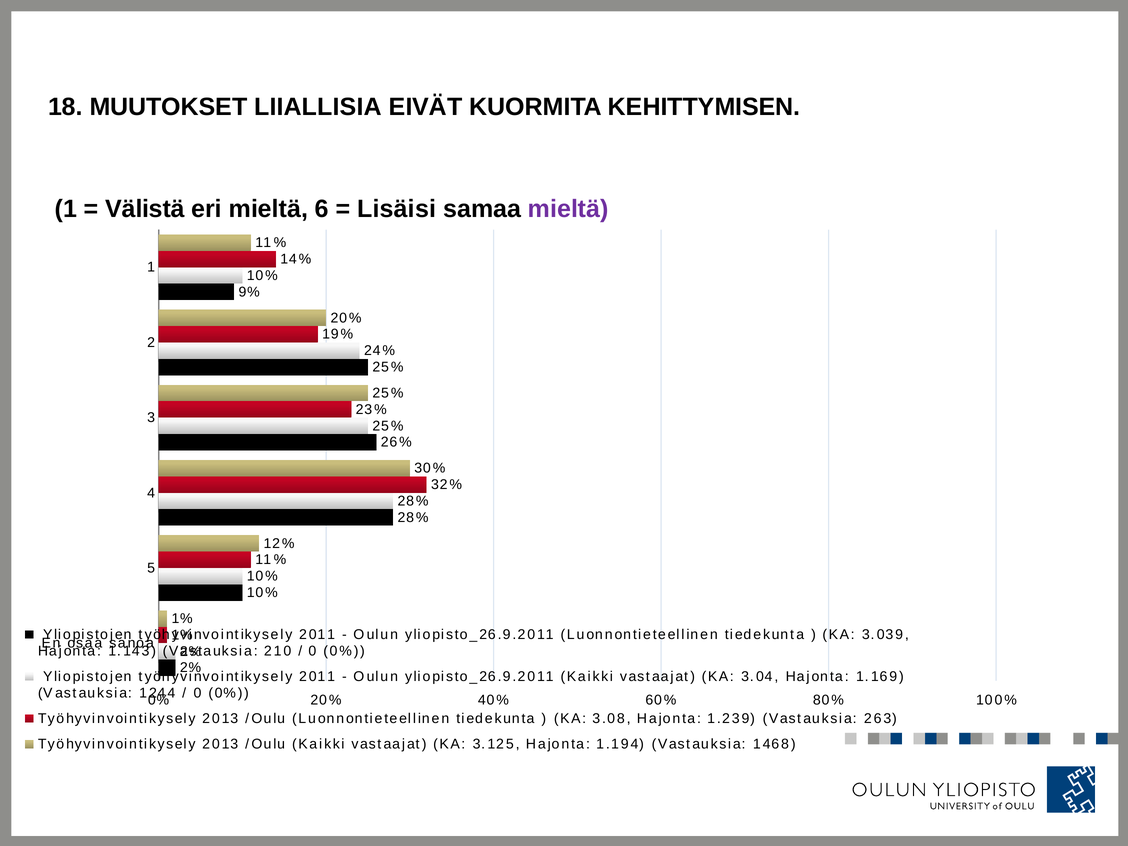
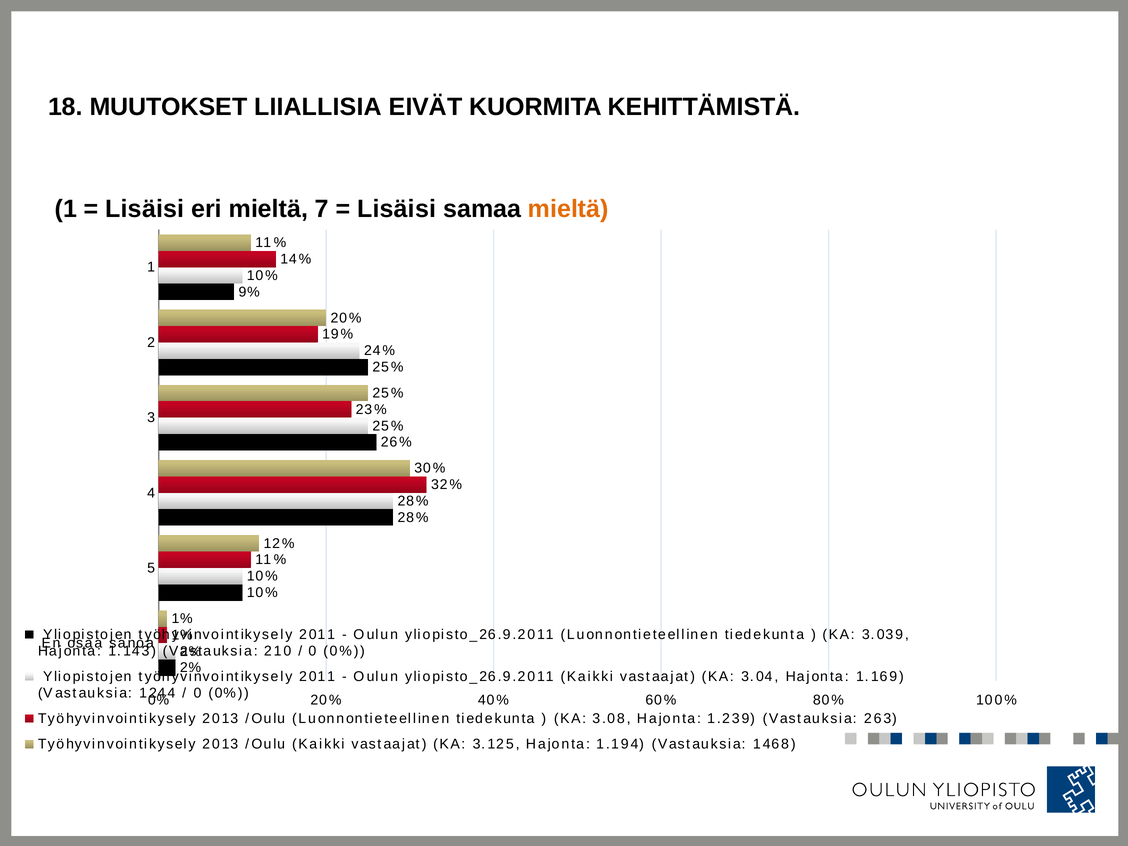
KEHITTYMISEN: KEHITTYMISEN -> KEHITTÄMISTÄ
Välistä at (145, 209): Välistä -> Lisäisi
6: 6 -> 7
mieltä at (568, 209) colour: purple -> orange
